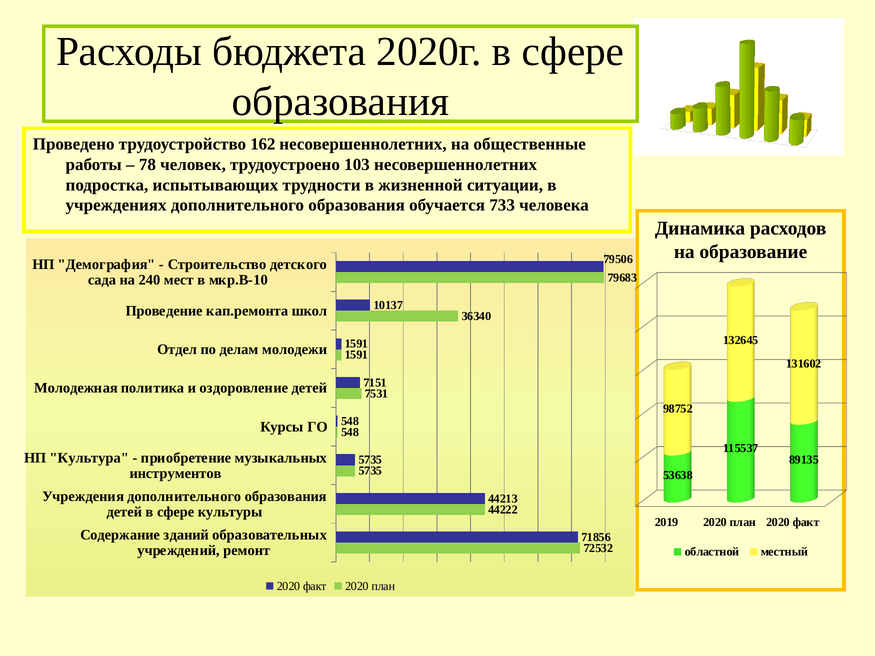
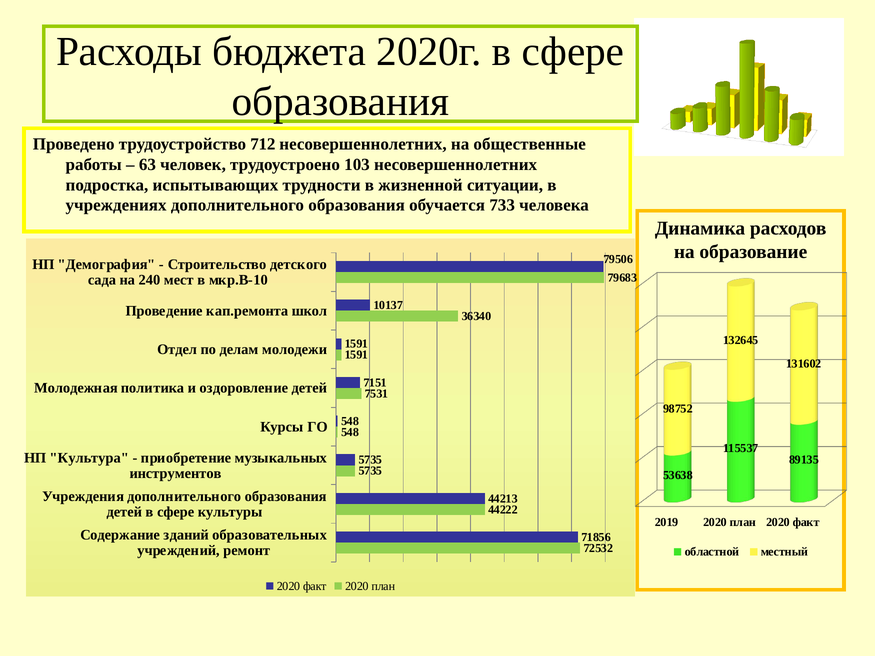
162: 162 -> 712
78: 78 -> 63
